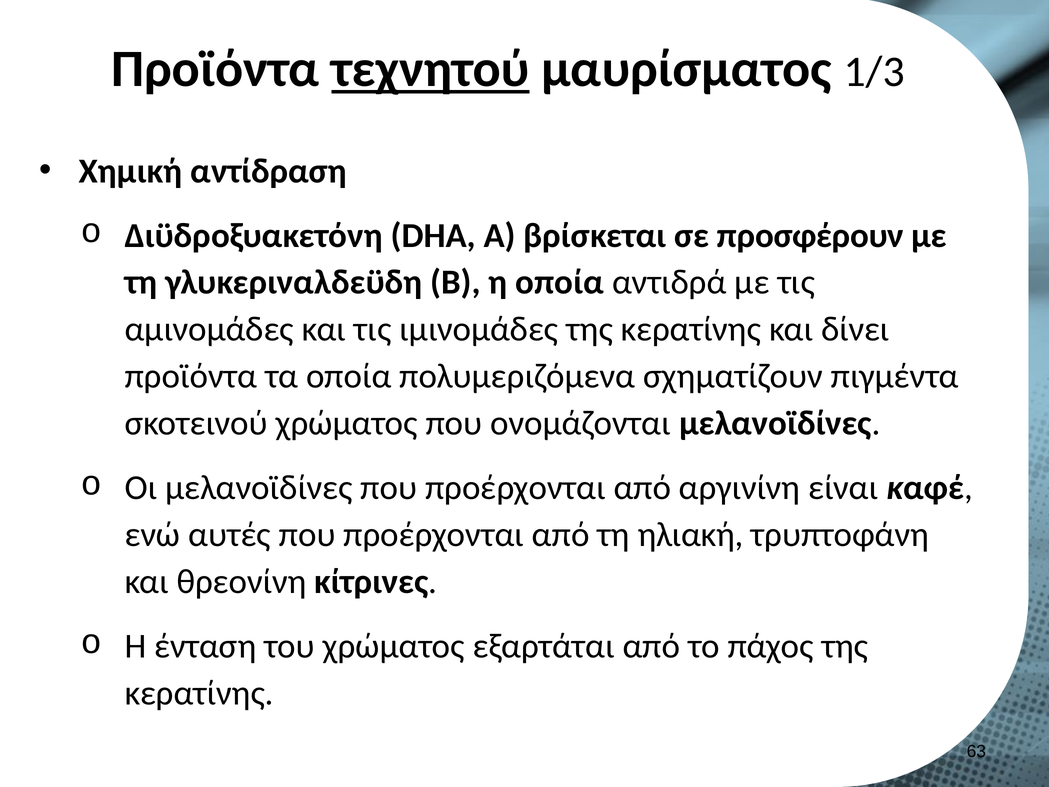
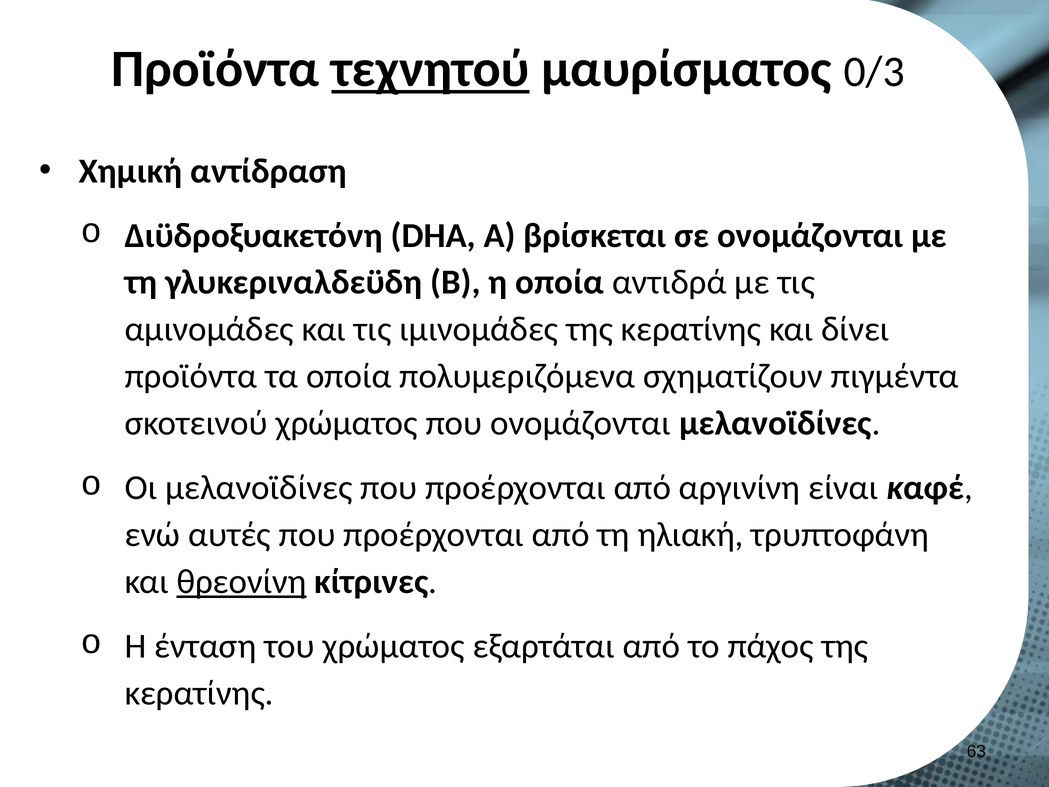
1/3: 1/3 -> 0/3
σε προσφέρουν: προσφέρουν -> ονομάζονται
θρεονίνη underline: none -> present
